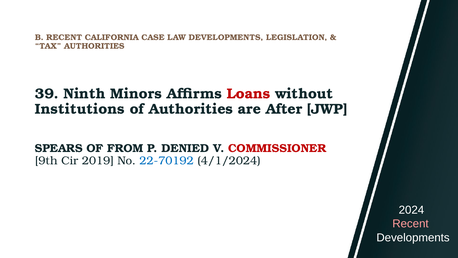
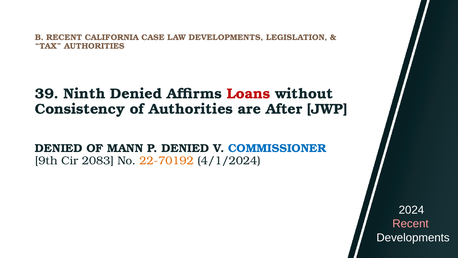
Ninth Minors: Minors -> Denied
Institutions: Institutions -> Consistency
SPEARS at (59, 148): SPEARS -> DENIED
FROM: FROM -> MANN
COMMISSIONER colour: red -> blue
2019: 2019 -> 2083
22-70192 colour: blue -> orange
